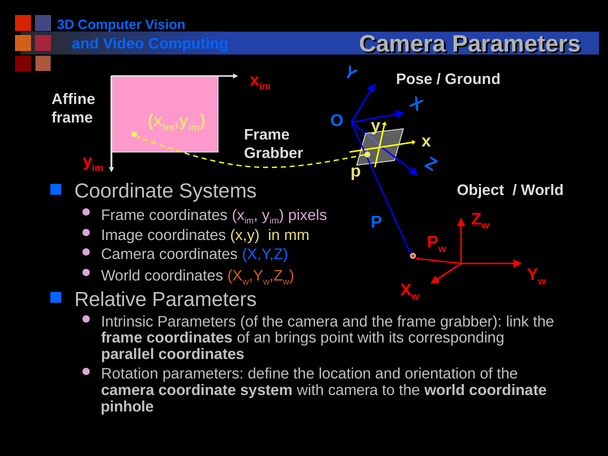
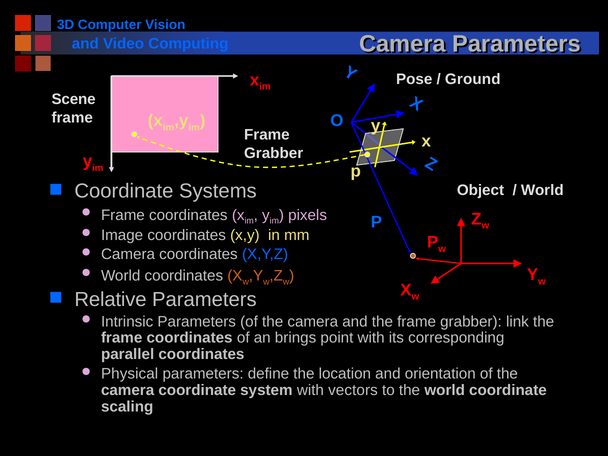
Affine: Affine -> Scene
Rotation: Rotation -> Physical
with camera: camera -> vectors
pinhole: pinhole -> scaling
